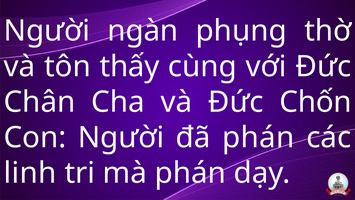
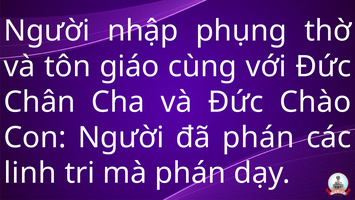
ngàn: ngàn -> nhập
thấy: thấy -> giáo
Chốn: Chốn -> Chào
